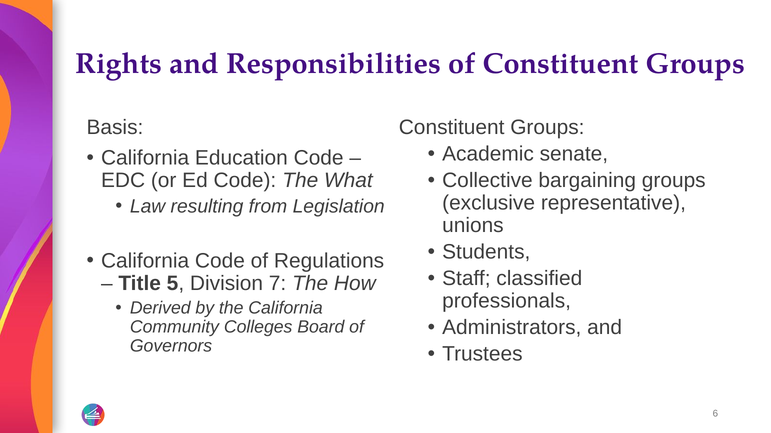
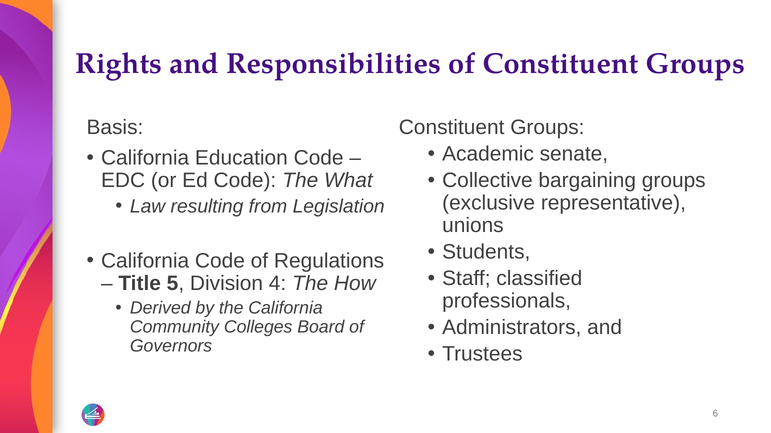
7: 7 -> 4
